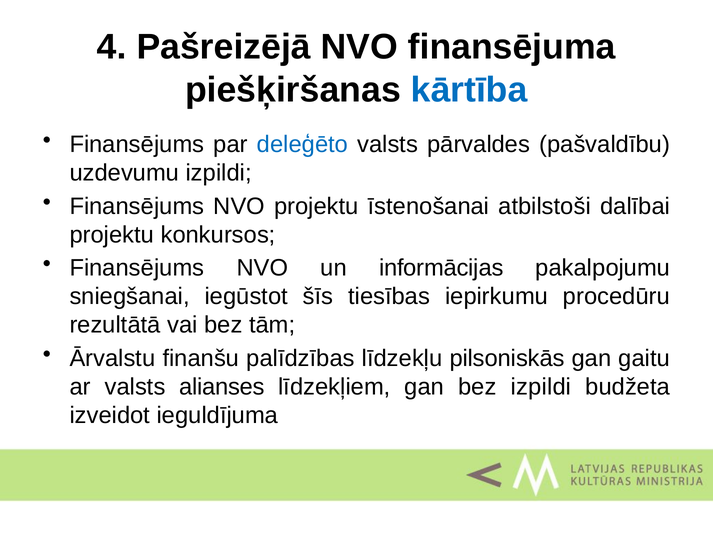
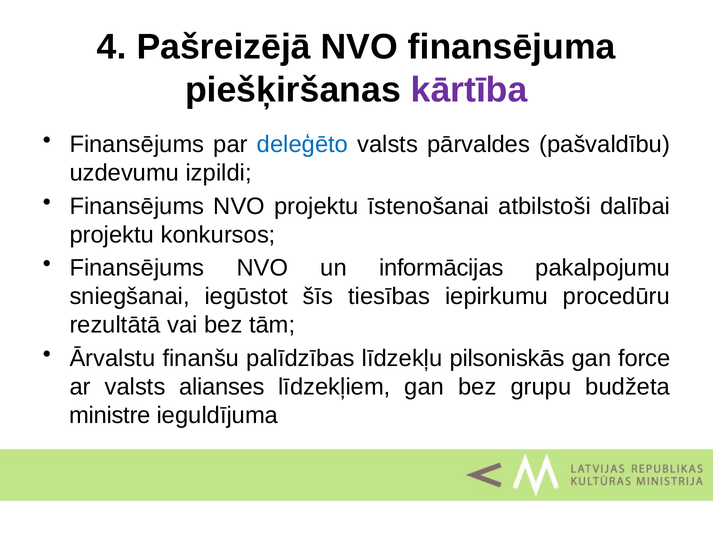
kārtība colour: blue -> purple
gaitu: gaitu -> force
bez izpildi: izpildi -> grupu
izveidot: izveidot -> ministre
